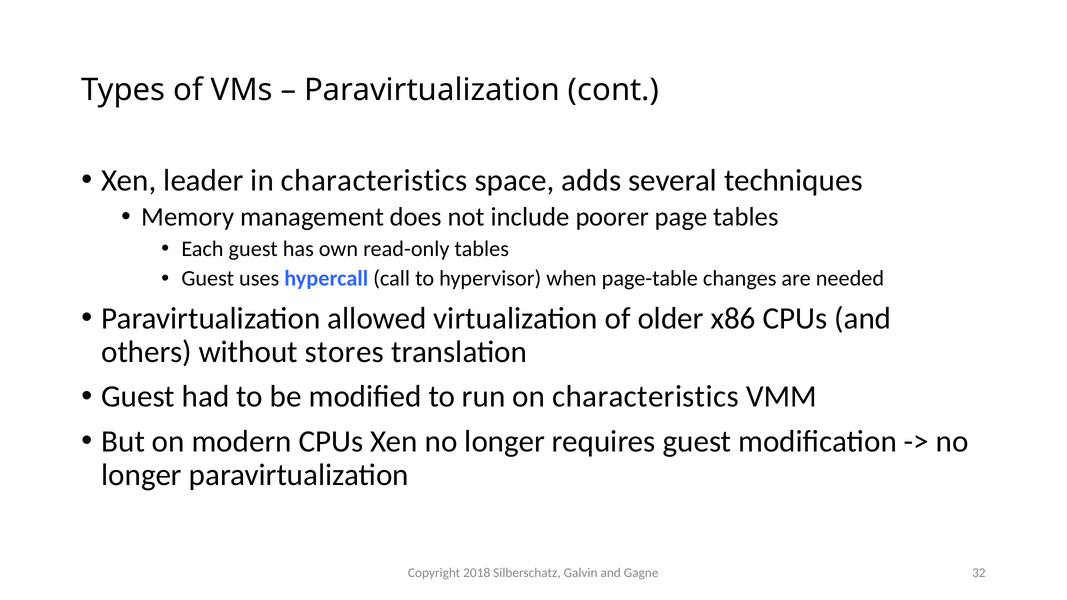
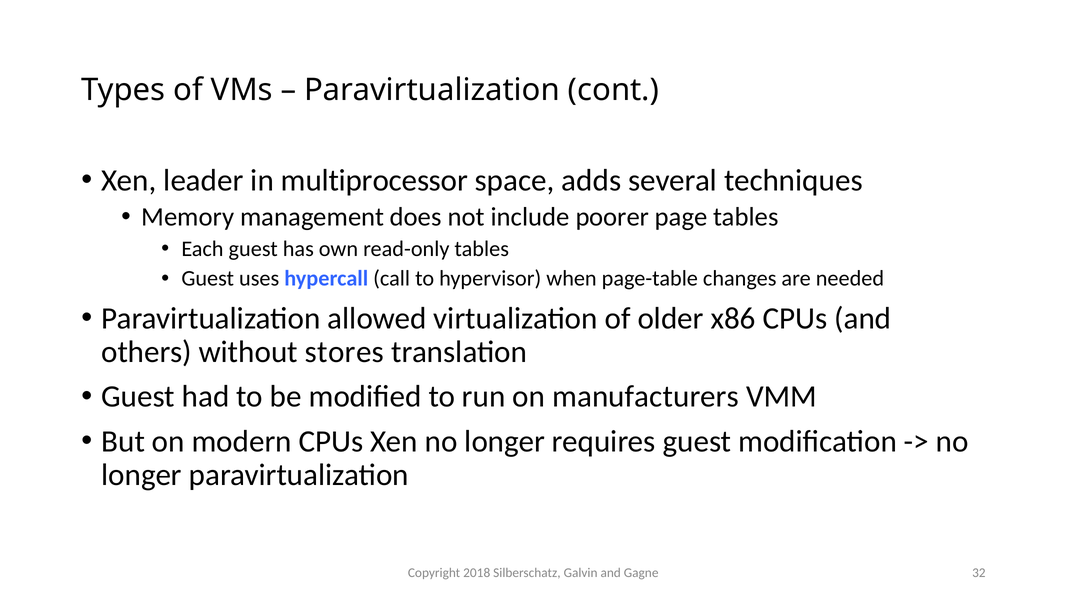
in characteristics: characteristics -> multiprocessor
on characteristics: characteristics -> manufacturers
